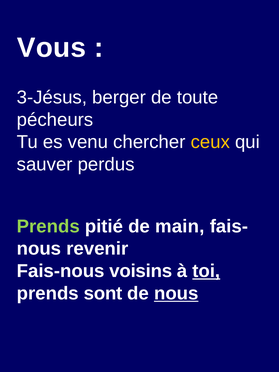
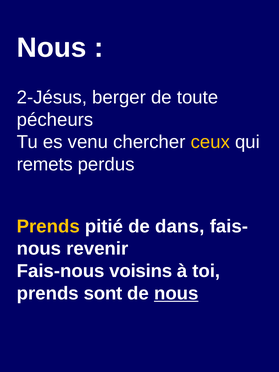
Vous at (51, 48): Vous -> Nous
3-Jésus: 3-Jésus -> 2-Jésus
sauver: sauver -> remets
Prends at (48, 226) colour: light green -> yellow
main: main -> dans
toi underline: present -> none
